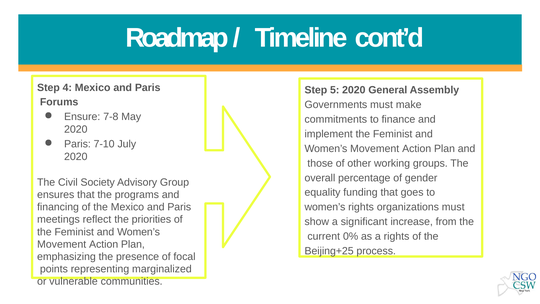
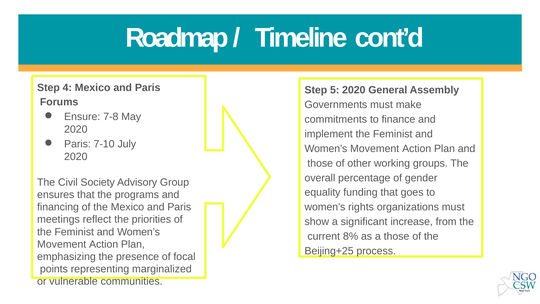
0%: 0% -> 8%
a rights: rights -> those
